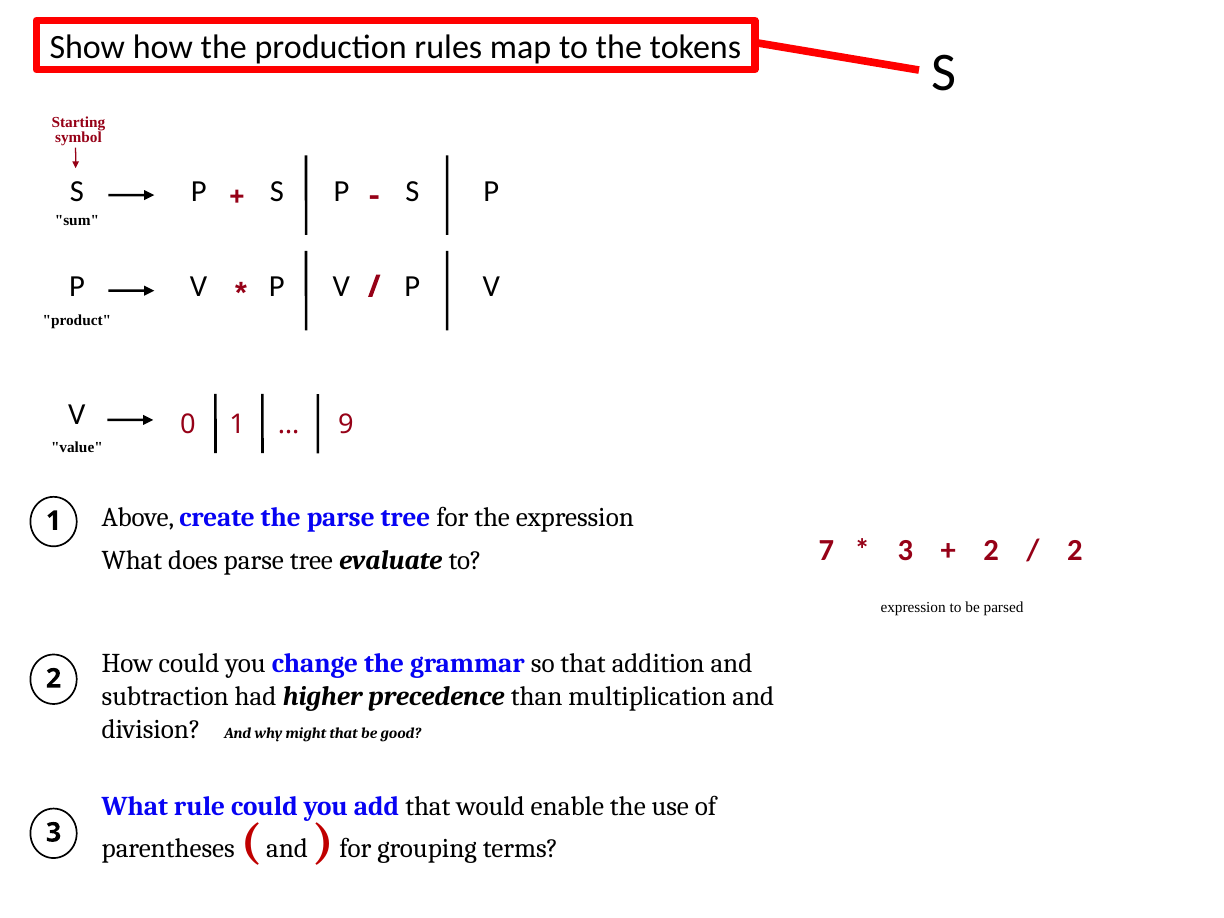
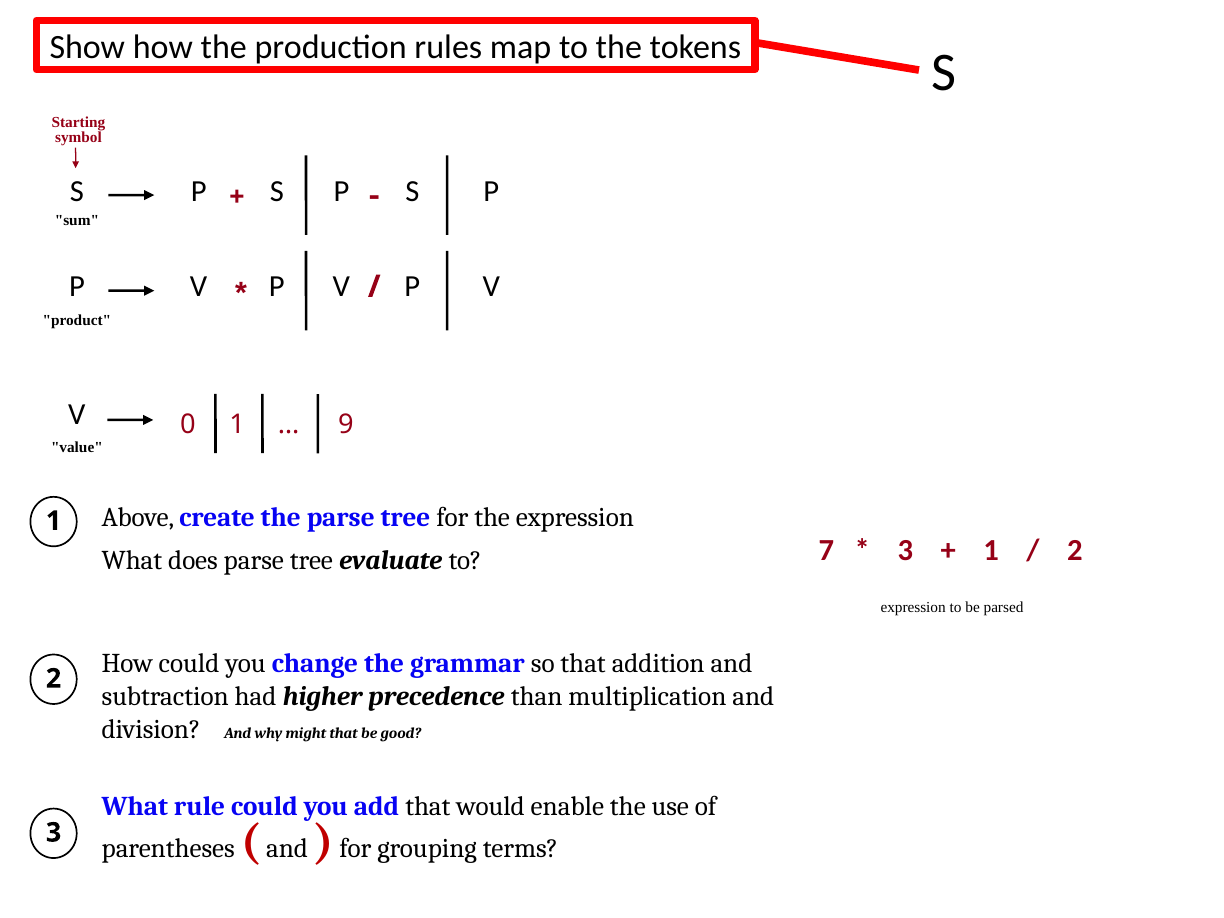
2 at (991, 550): 2 -> 1
